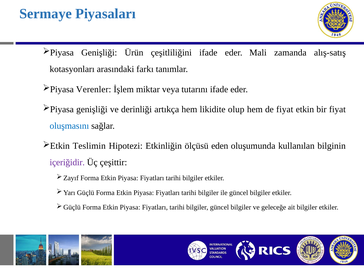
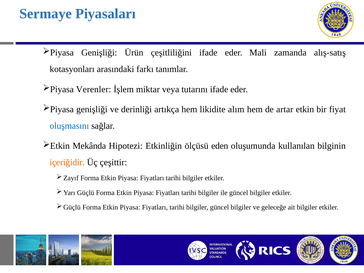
olup: olup -> alım
de fiyat: fiyat -> artar
Teslimin: Teslimin -> Mekânda
içeriğidir colour: purple -> orange
